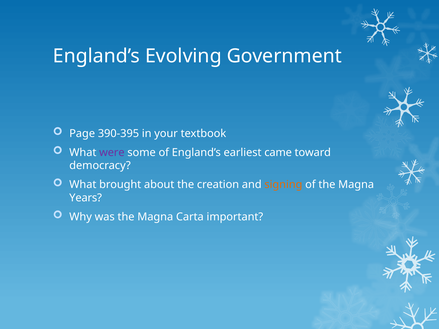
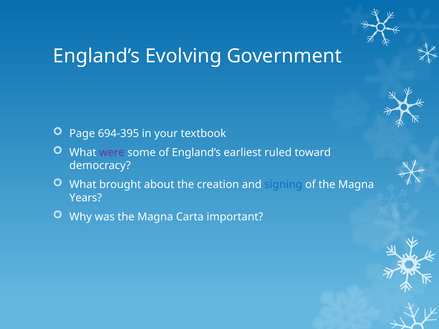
390-395: 390-395 -> 694-395
came: came -> ruled
signing colour: orange -> blue
